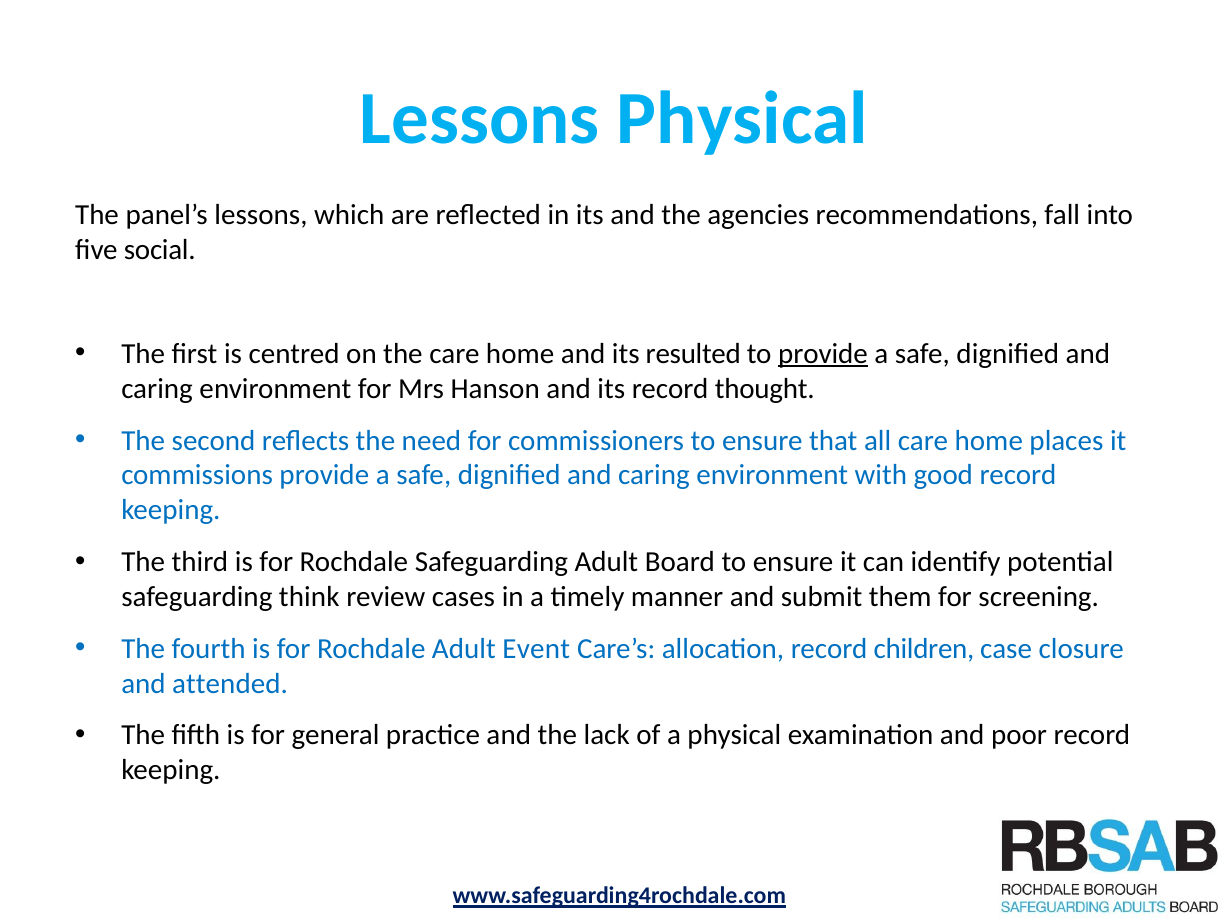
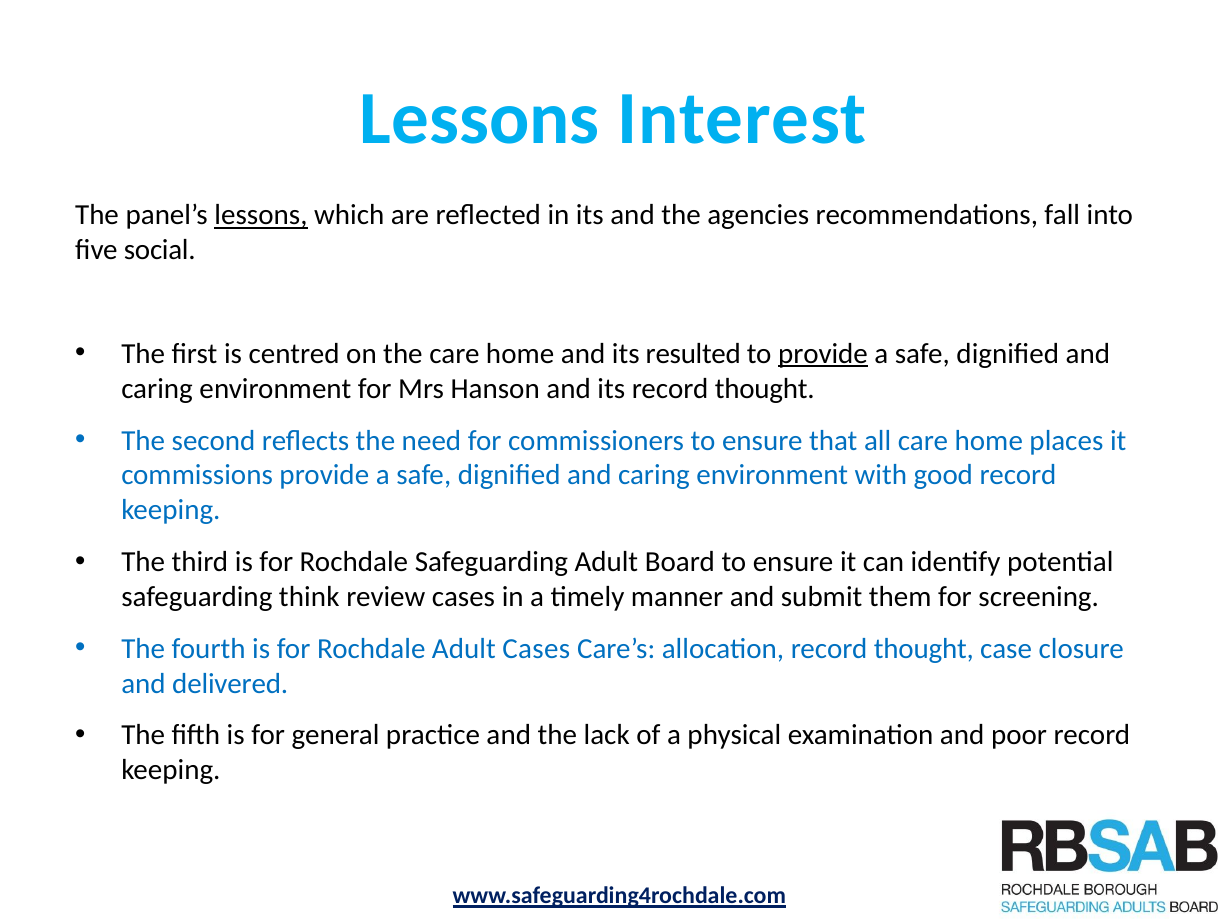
Lessons Physical: Physical -> Interest
lessons at (261, 215) underline: none -> present
Adult Event: Event -> Cases
allocation record children: children -> thought
attended: attended -> delivered
